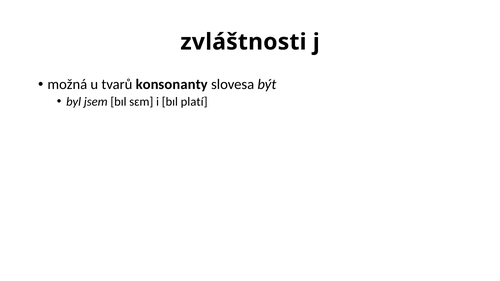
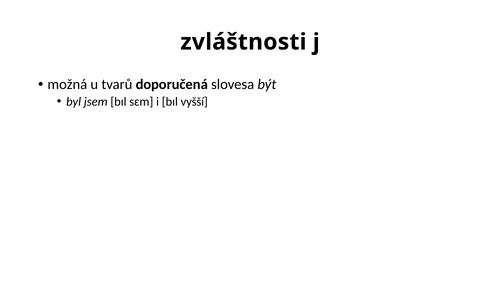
konsonanty: konsonanty -> doporučená
platí: platí -> vyšší
